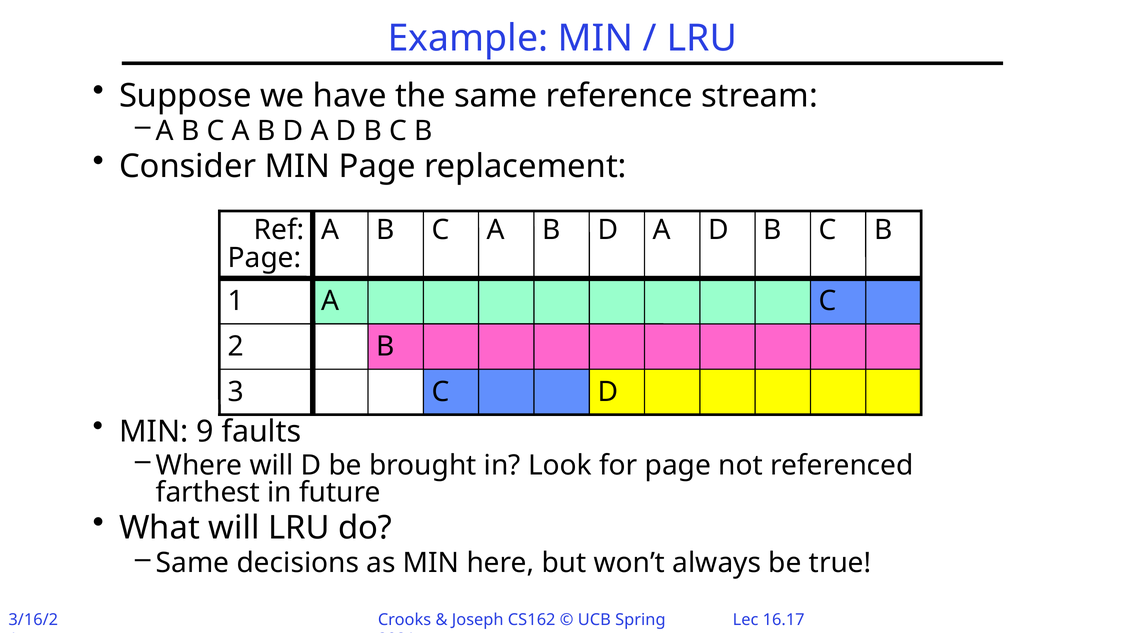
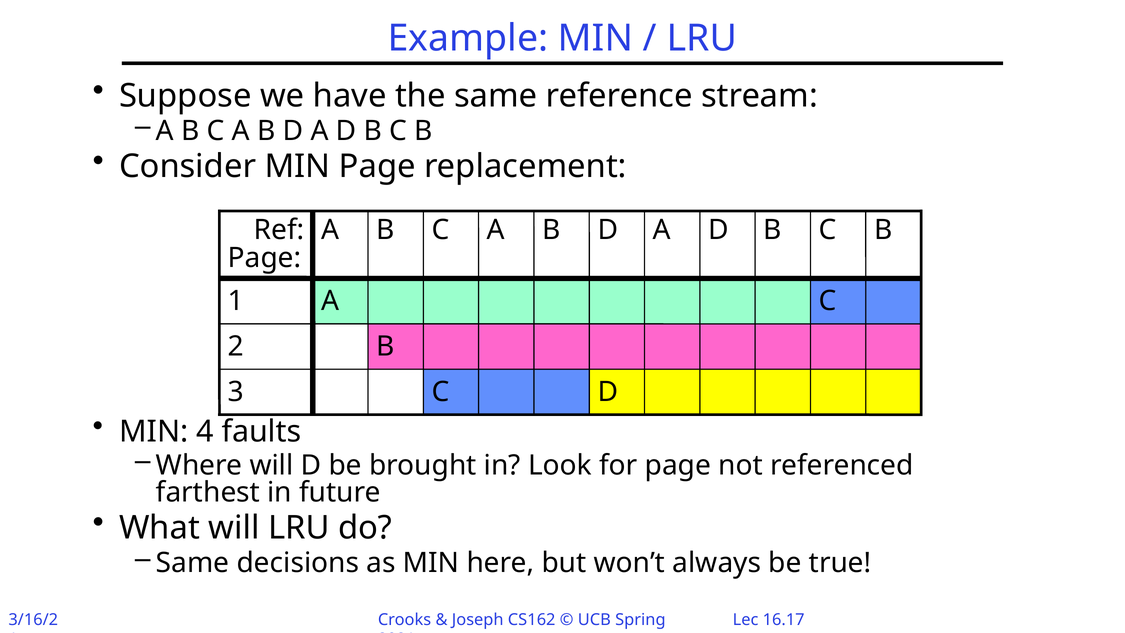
9: 9 -> 4
